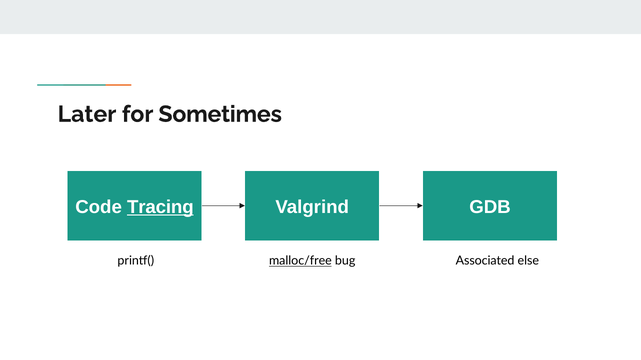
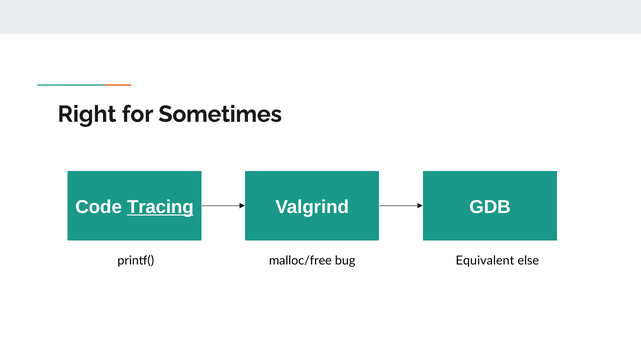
Later: Later -> Right
malloc/free underline: present -> none
Associated: Associated -> Equivalent
